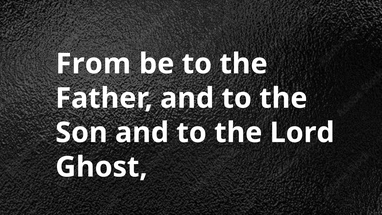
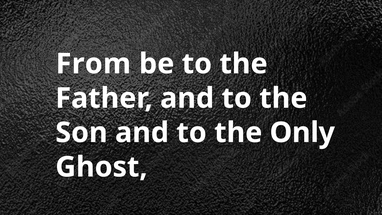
Lord: Lord -> Only
